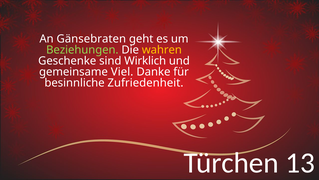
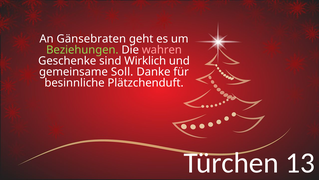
wahren colour: yellow -> pink
Viel: Viel -> Soll
Zufriedenheit: Zufriedenheit -> Plätzchenduft
